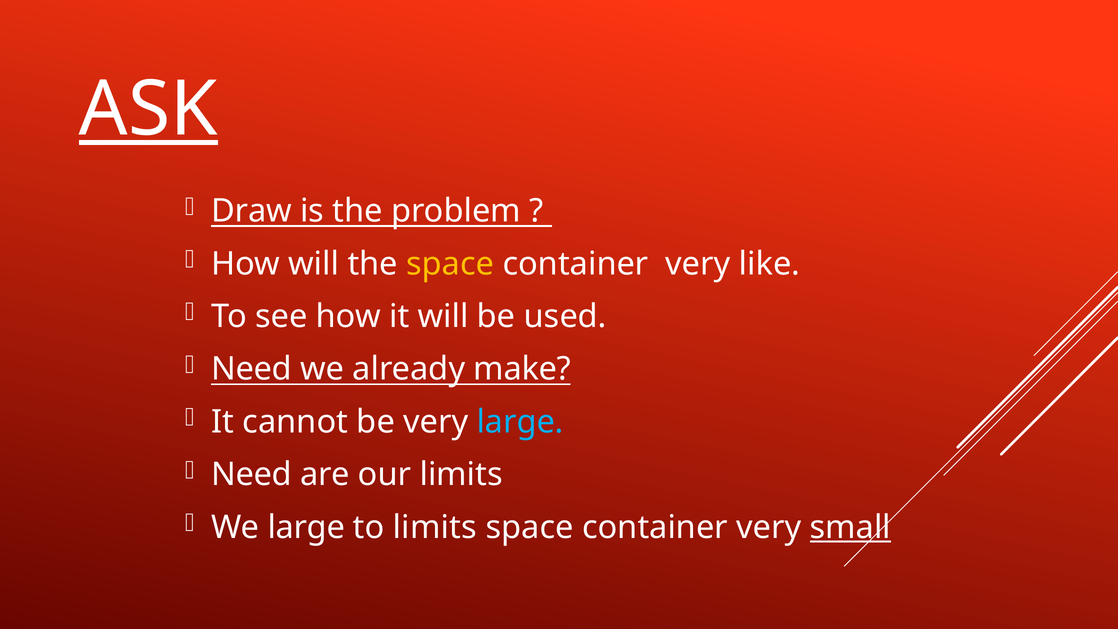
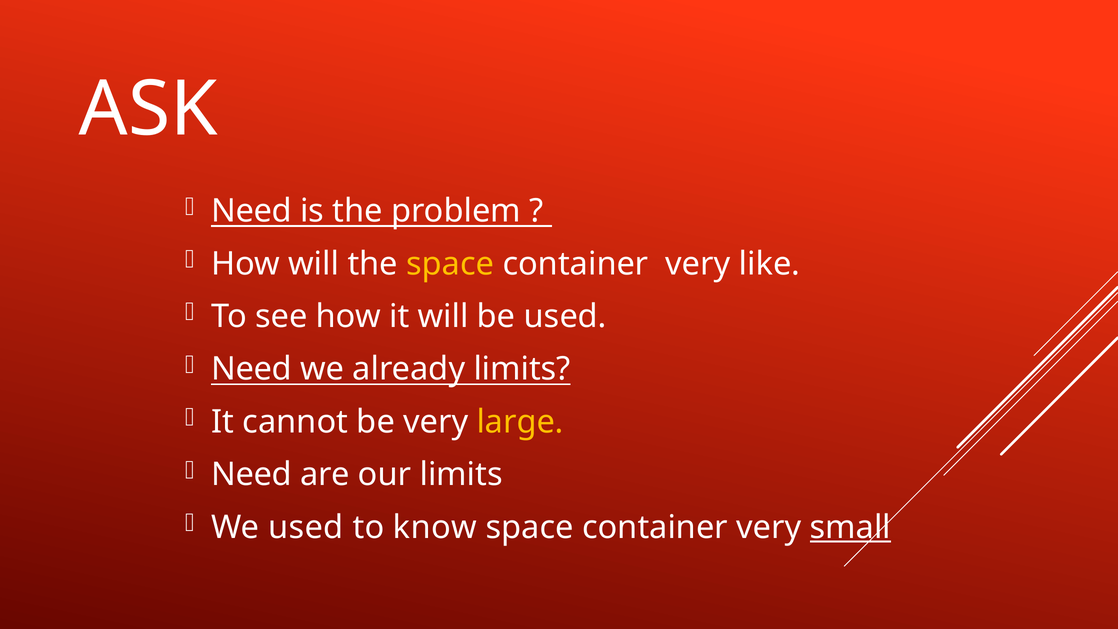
ASK underline: present -> none
Draw at (252, 211): Draw -> Need
already make: make -> limits
large at (520, 422) colour: light blue -> yellow
We large: large -> used
to limits: limits -> know
